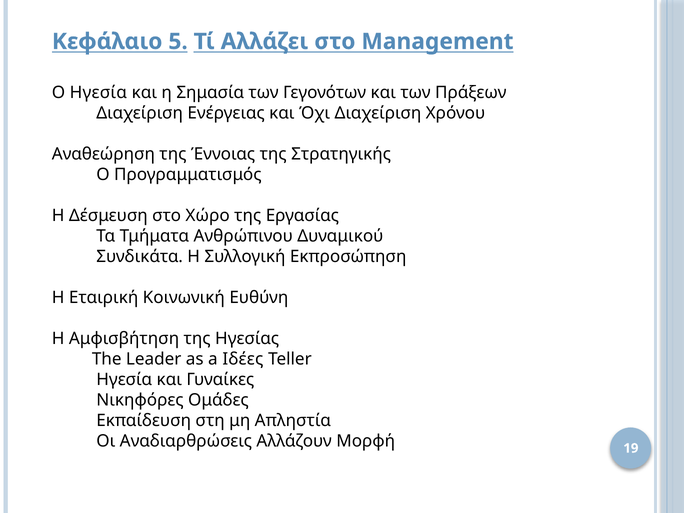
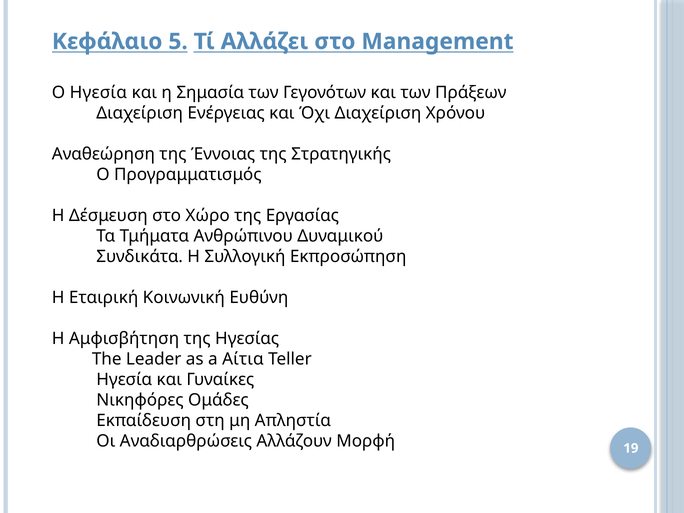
Ιδέες: Ιδέες -> Αίτια
